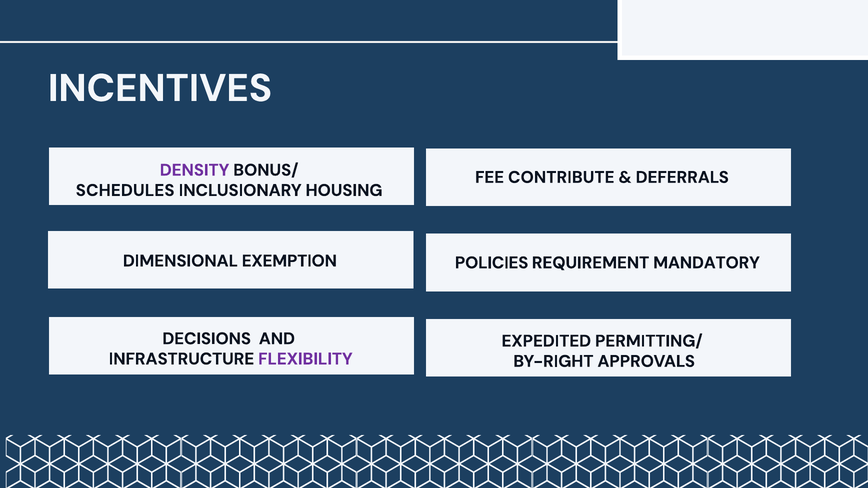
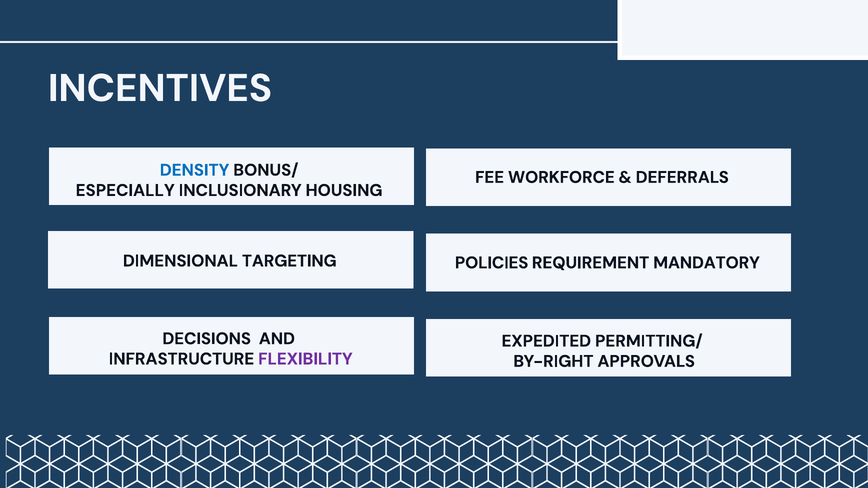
DENSITY colour: purple -> blue
CONTRIBUTE: CONTRIBUTE -> WORKFORCE
SCHEDULES: SCHEDULES -> ESPECIALLY
EXEMPTION: EXEMPTION -> TARGETING
